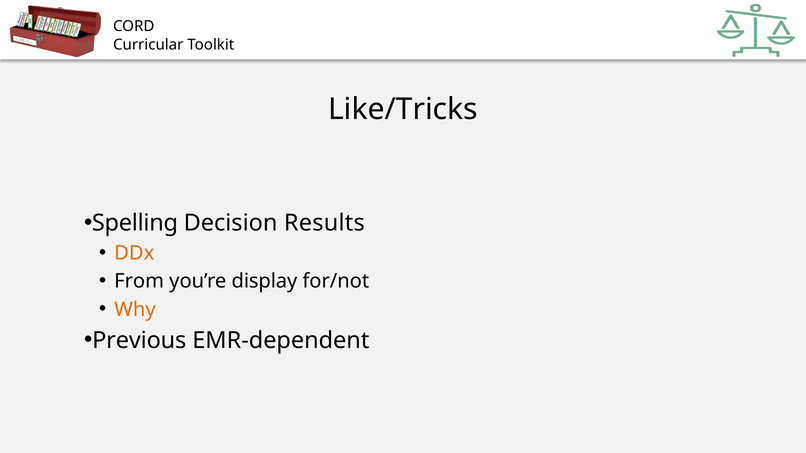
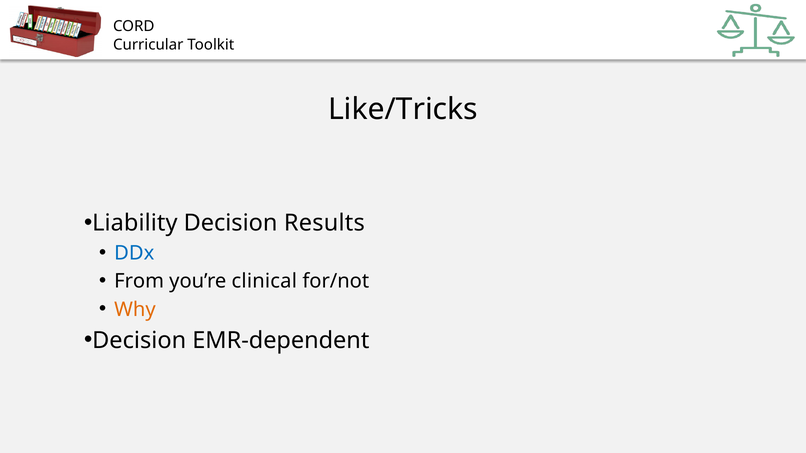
Spelling: Spelling -> Liability
DDx colour: orange -> blue
display: display -> clinical
Previous at (139, 341): Previous -> Decision
